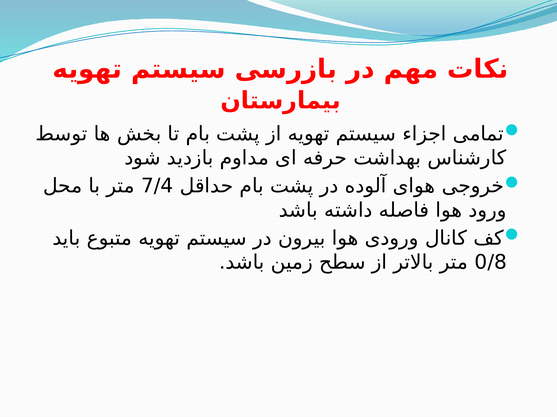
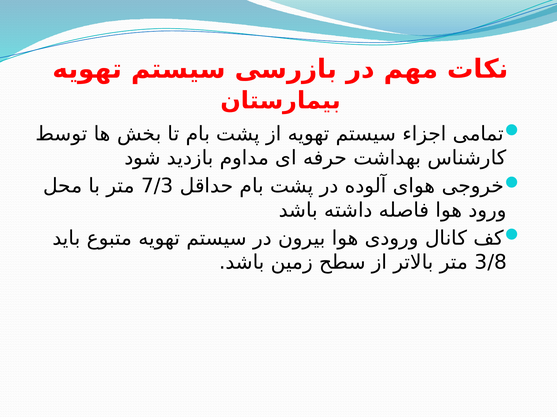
7/4: 7/4 -> 7/3
0/8: 0/8 -> 3/8
